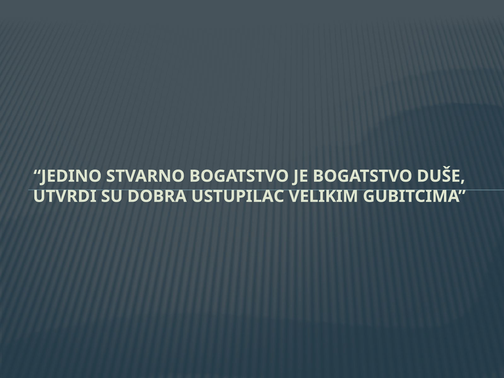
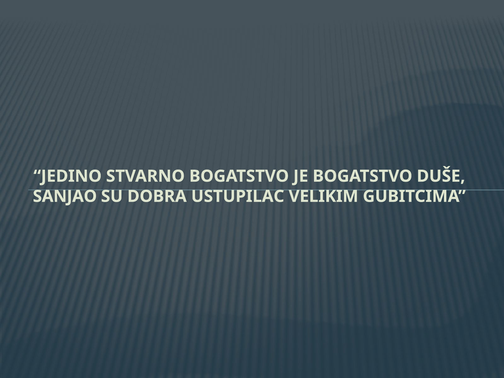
UTVRDI: UTVRDI -> SANJAO
